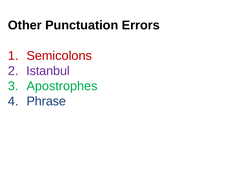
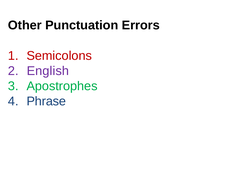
Istanbul: Istanbul -> English
